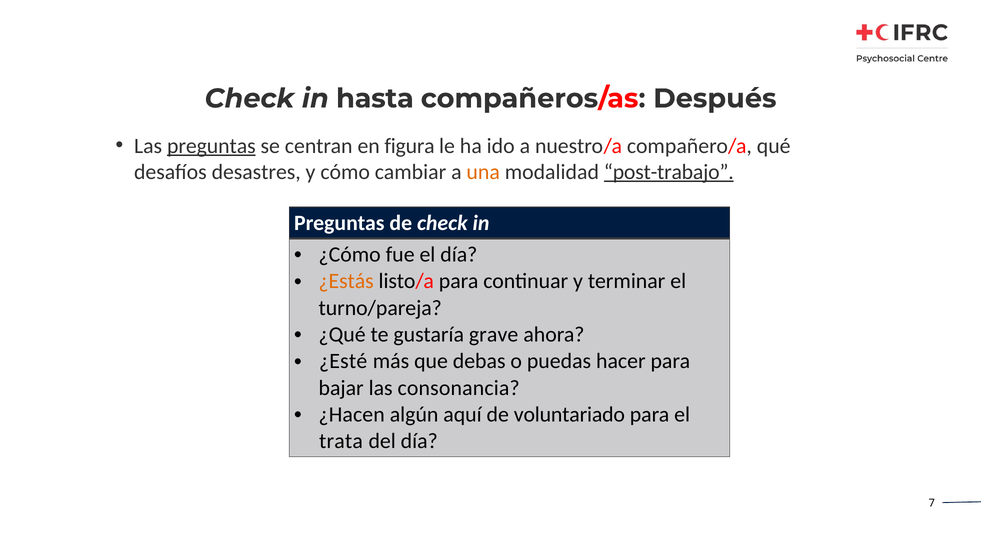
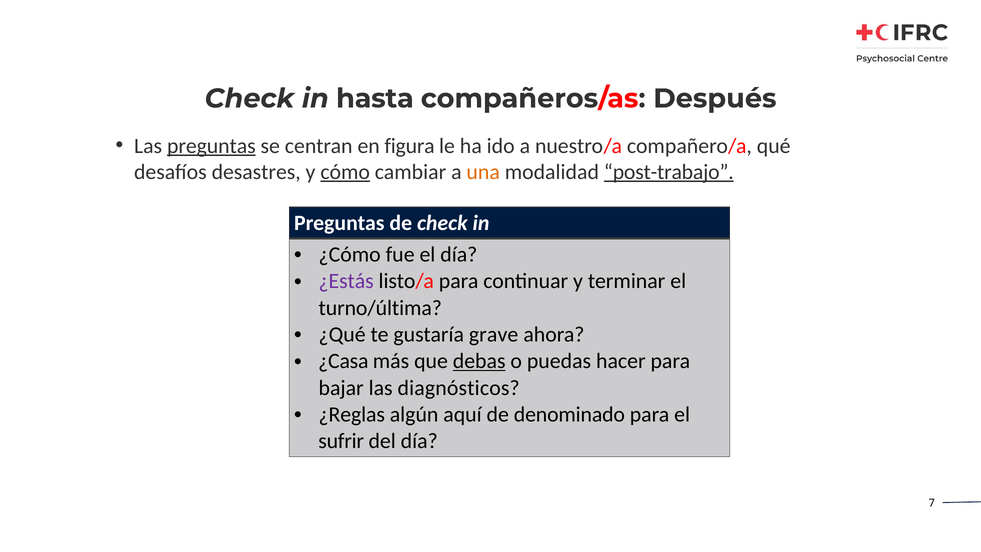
cómo underline: none -> present
¿Estás colour: orange -> purple
turno/pareja: turno/pareja -> turno/última
¿Esté: ¿Esté -> ¿Casa
debas underline: none -> present
consonancia: consonancia -> diagnósticos
¿Hacen: ¿Hacen -> ¿Reglas
voluntariado: voluntariado -> denominado
trata: trata -> sufrir
